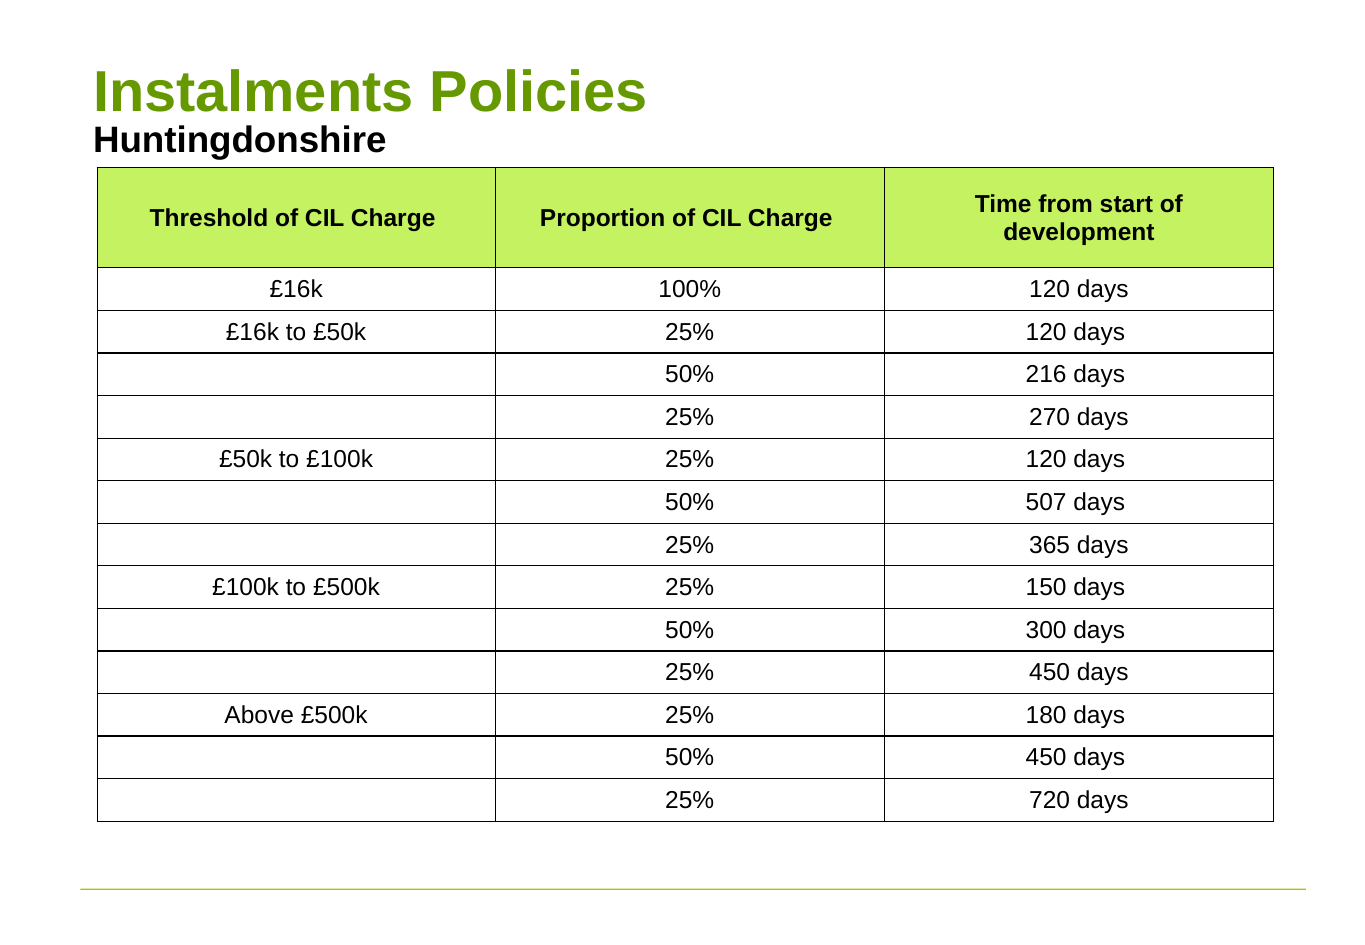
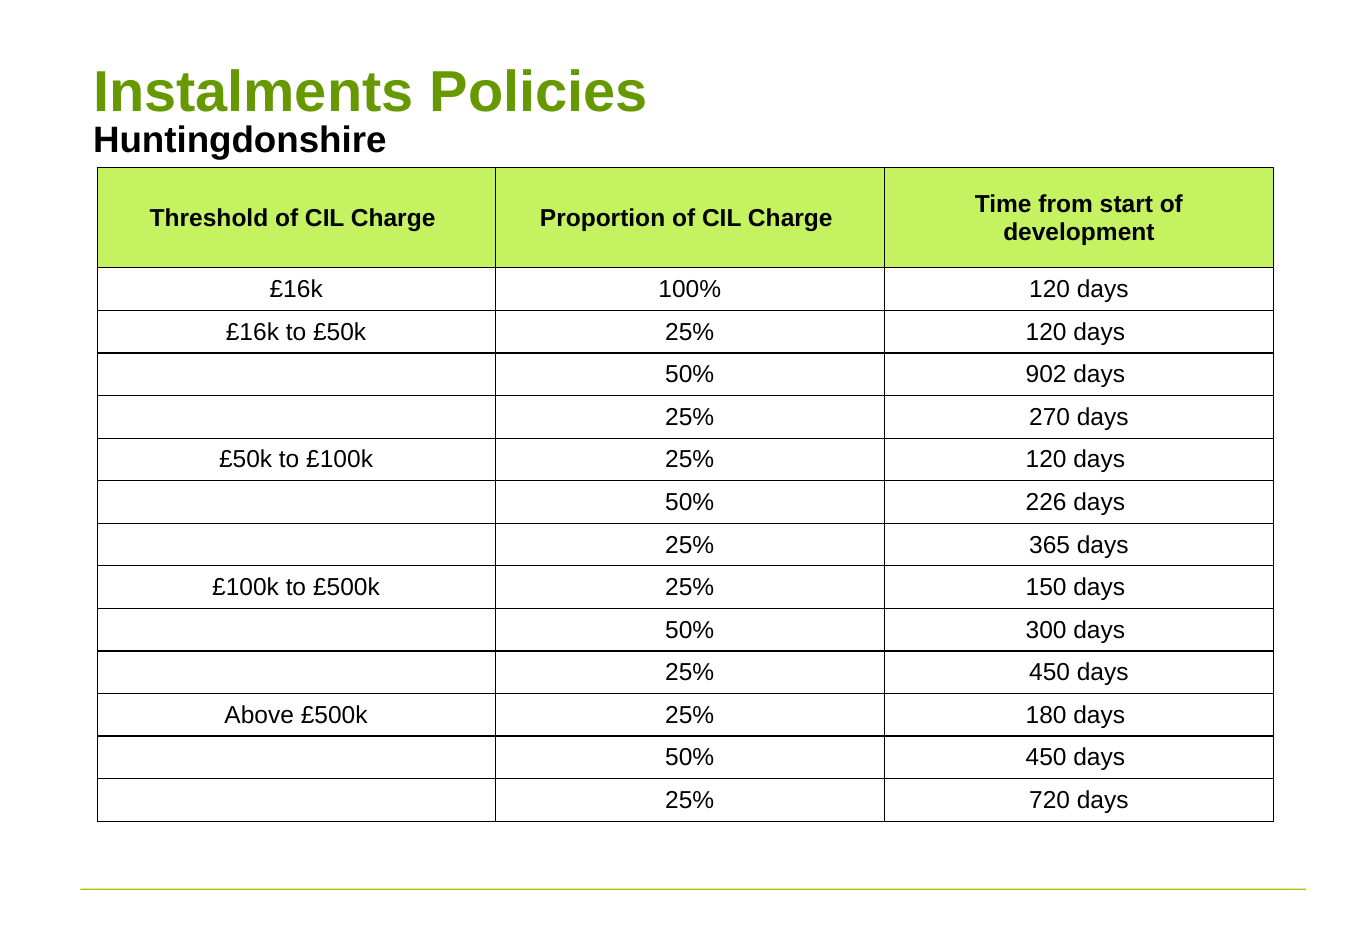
216: 216 -> 902
507: 507 -> 226
